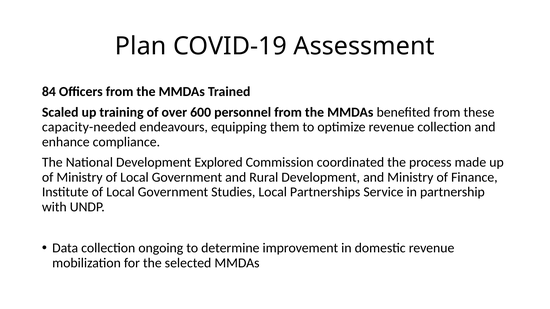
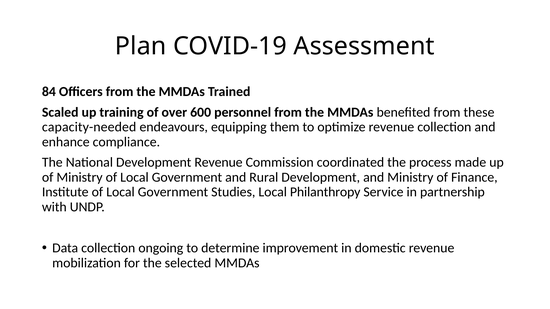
Development Explored: Explored -> Revenue
Partnerships: Partnerships -> Philanthropy
